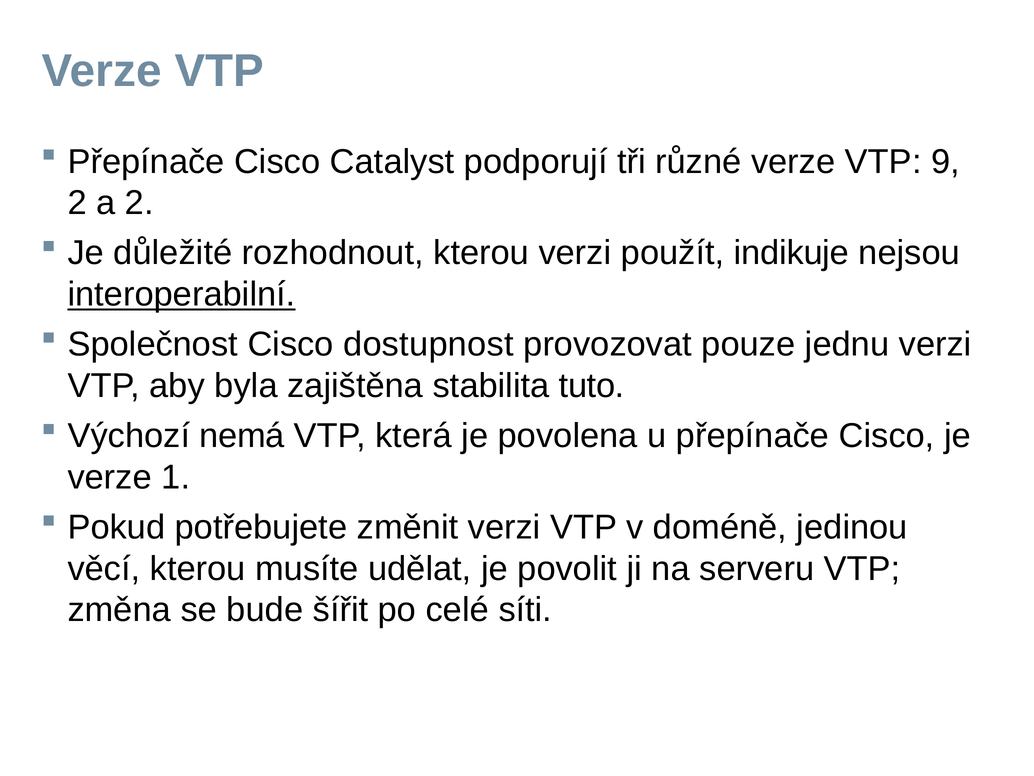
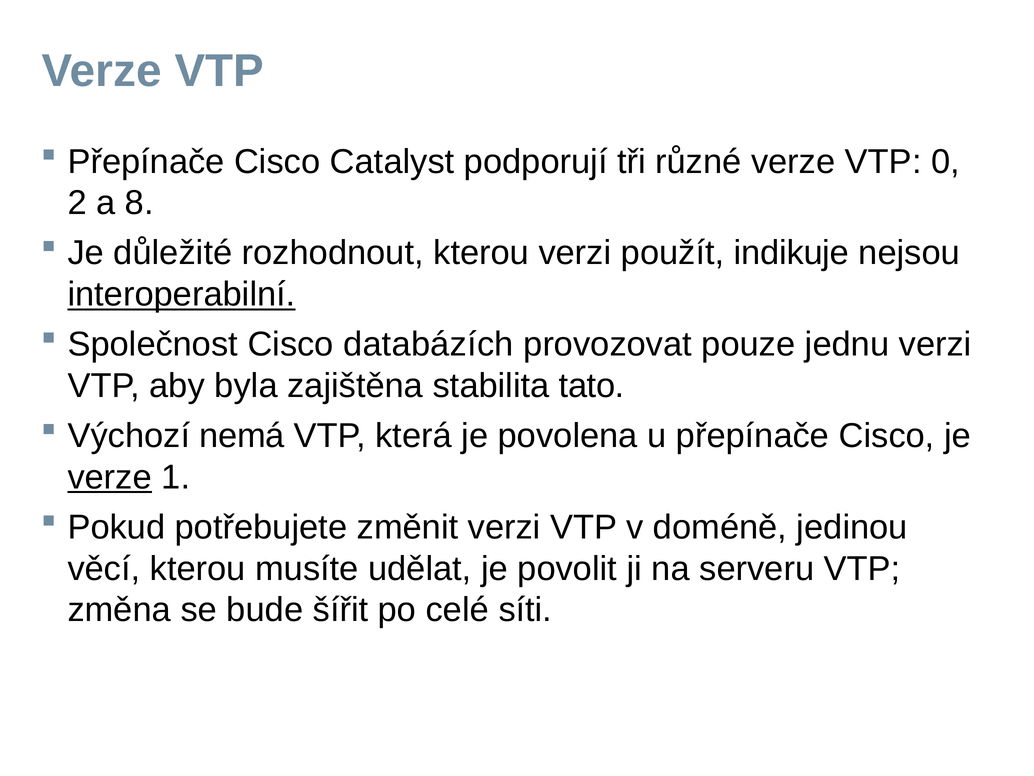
9: 9 -> 0
a 2: 2 -> 8
dostupnost: dostupnost -> databázích
tuto: tuto -> tato
verze at (110, 477) underline: none -> present
